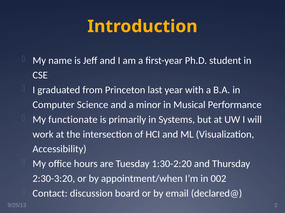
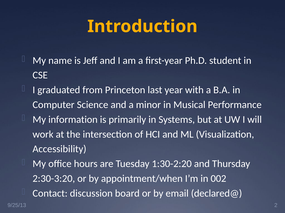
functionate: functionate -> information
